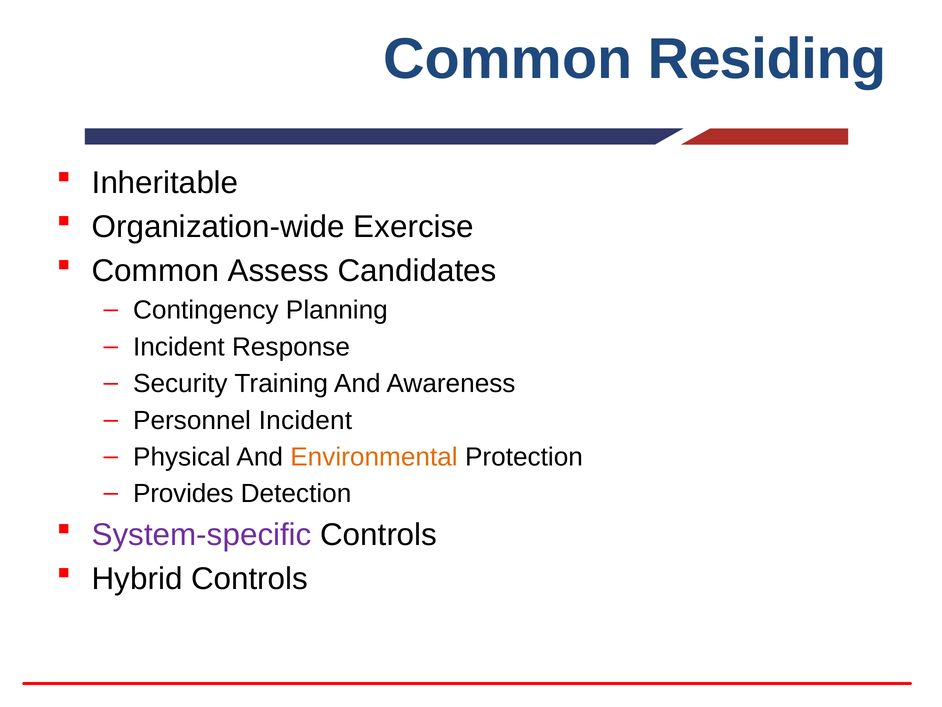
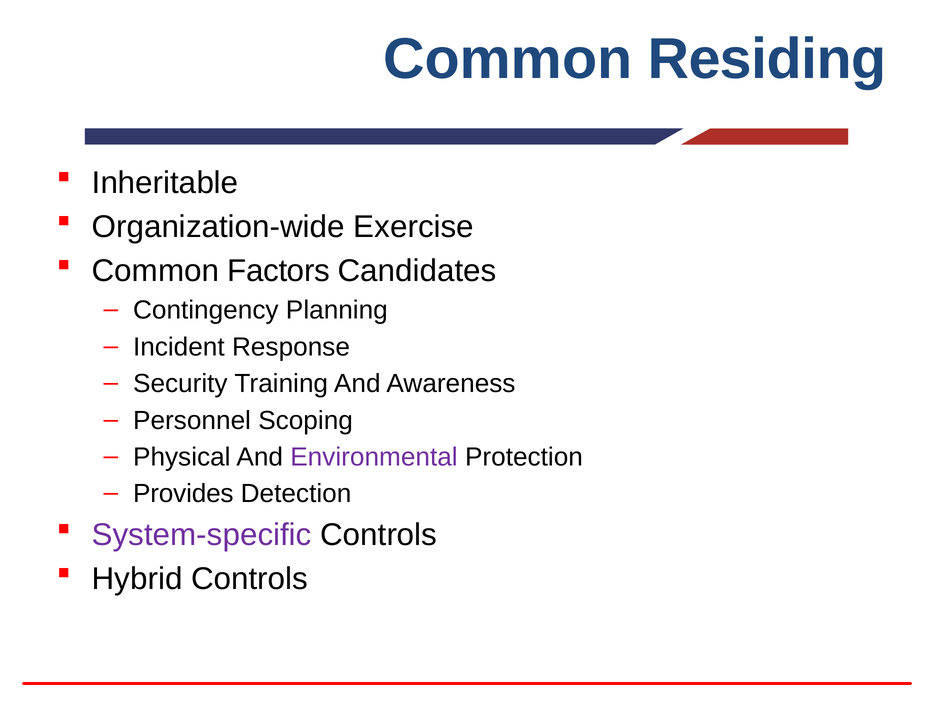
Assess: Assess -> Factors
Personnel Incident: Incident -> Scoping
Environmental colour: orange -> purple
